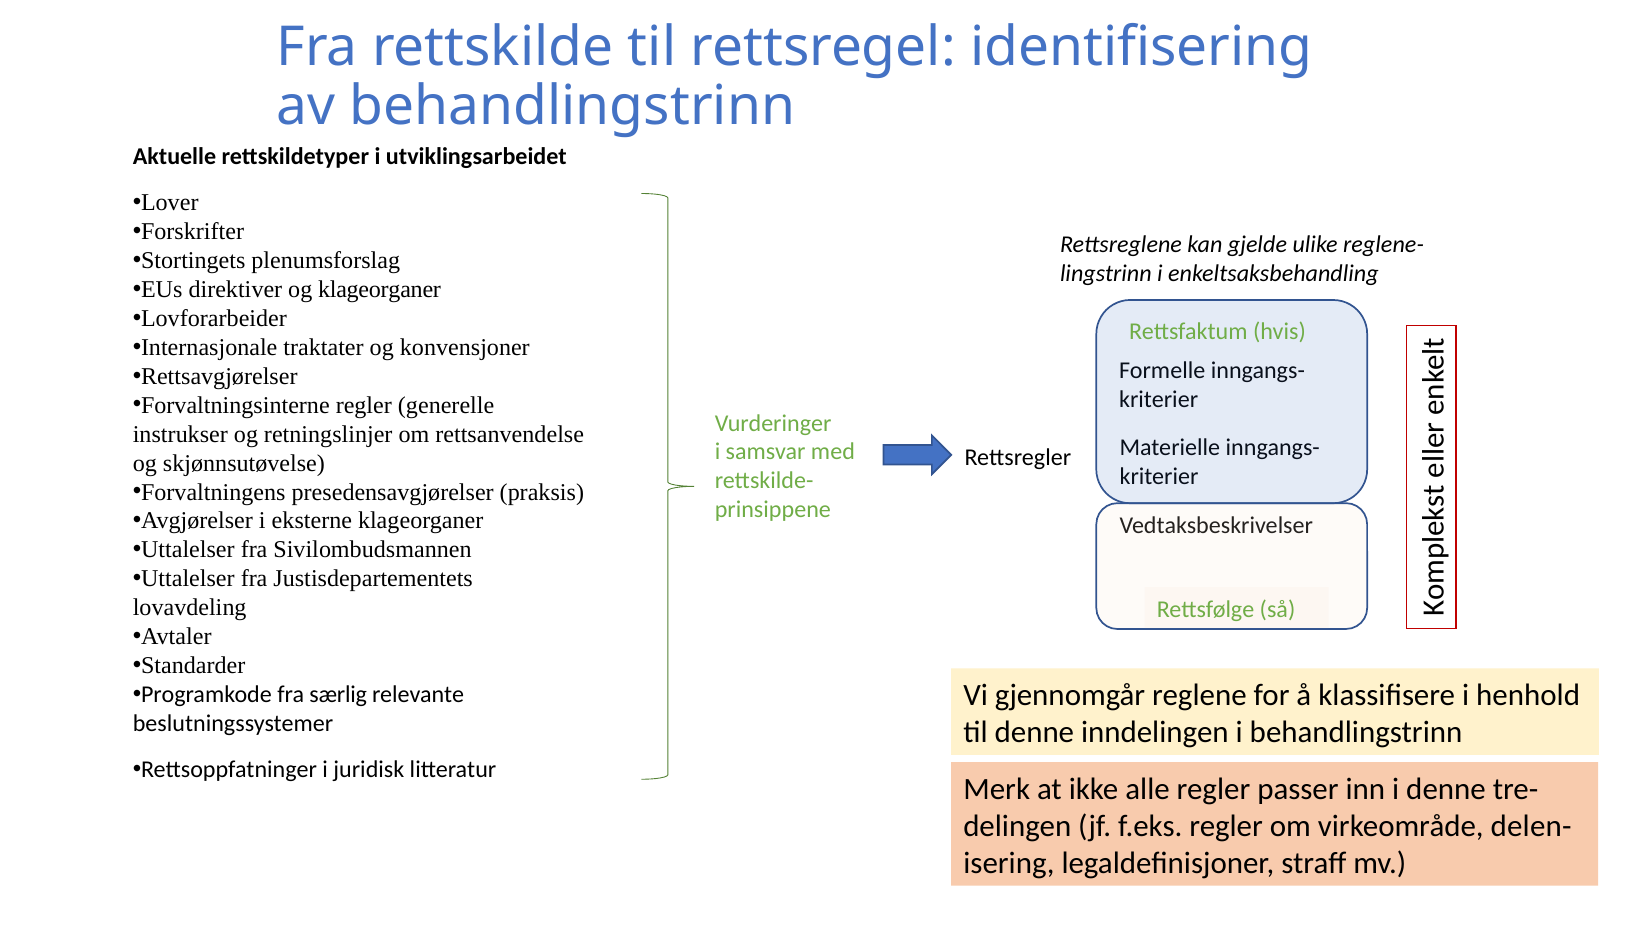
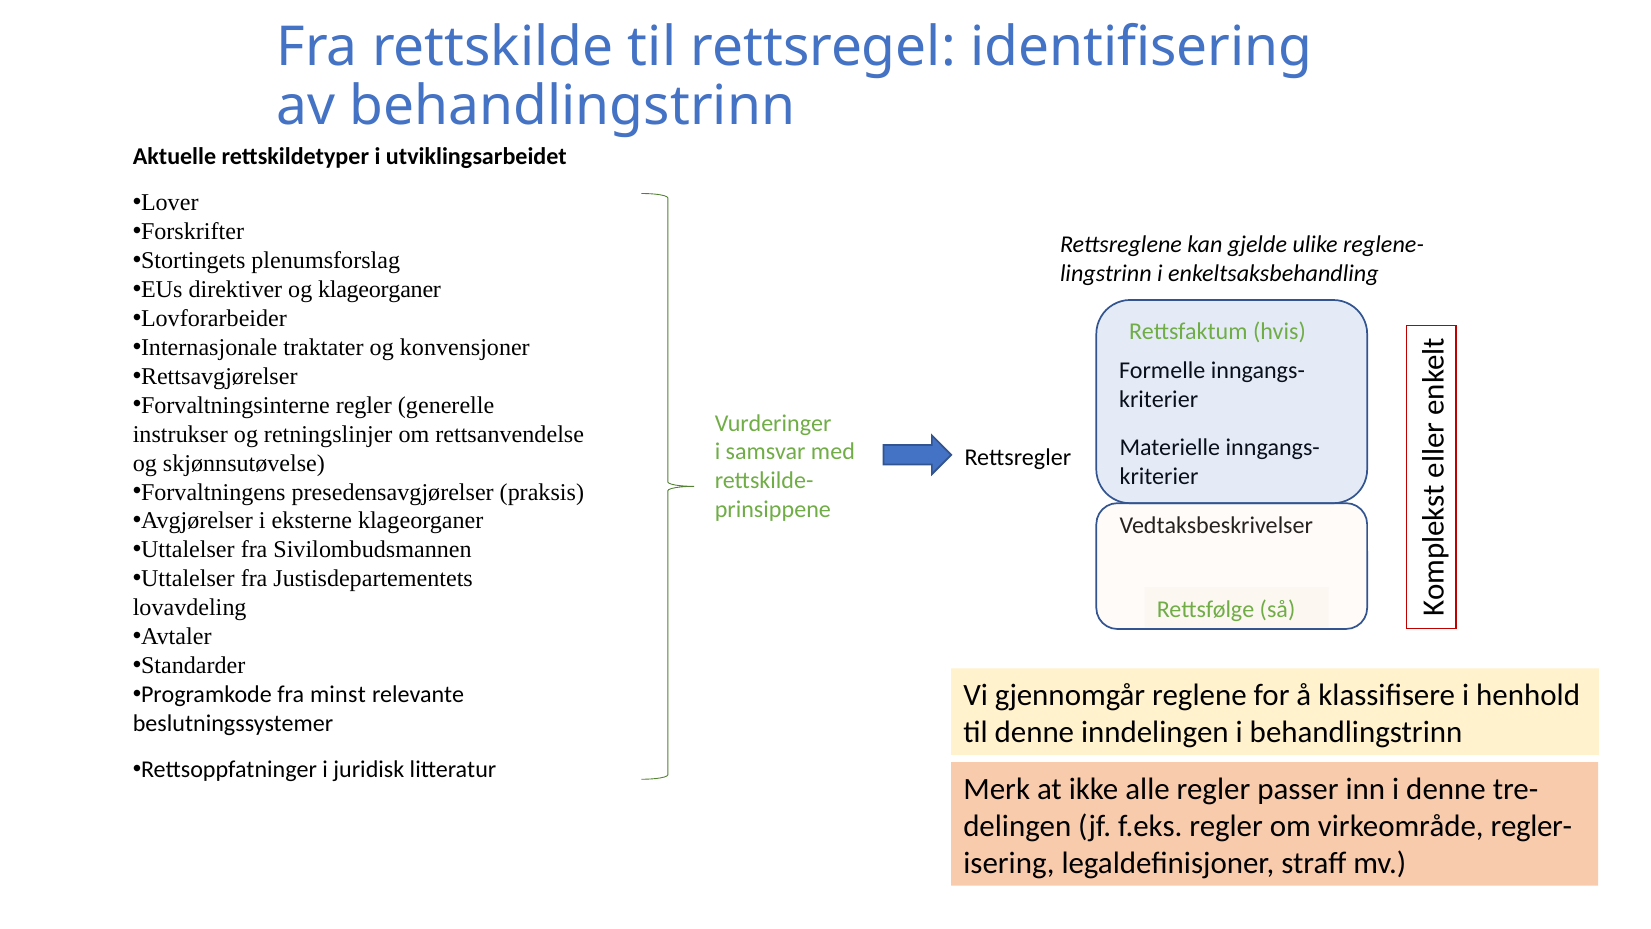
særlig: særlig -> minst
delen-: delen- -> regler-
